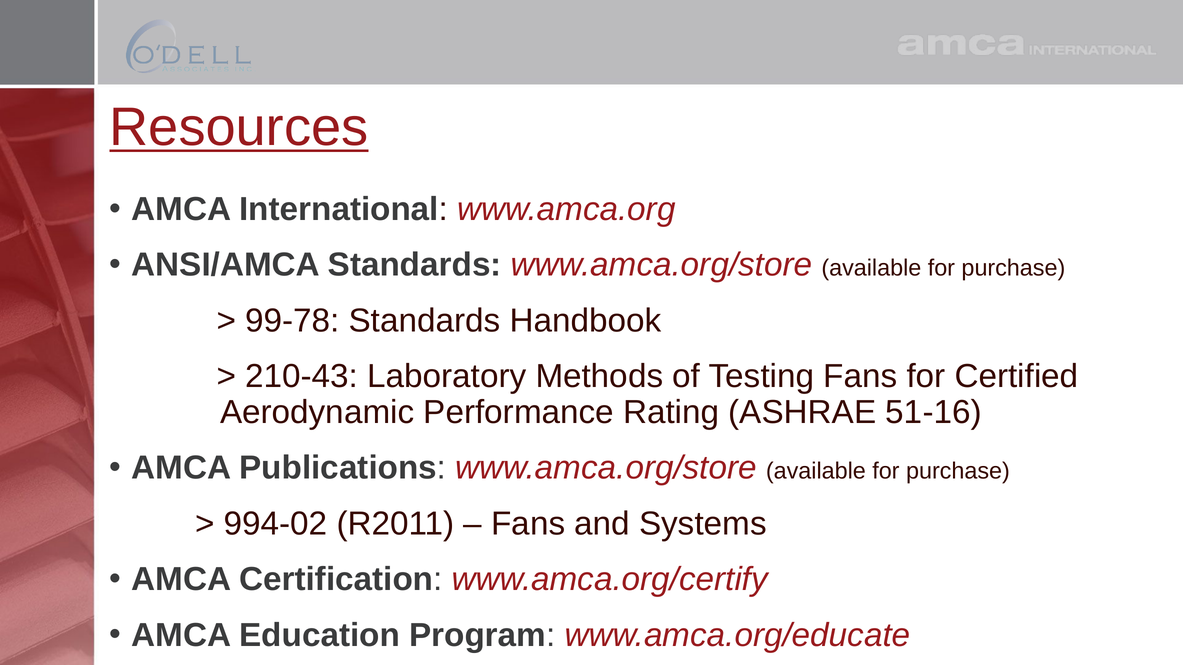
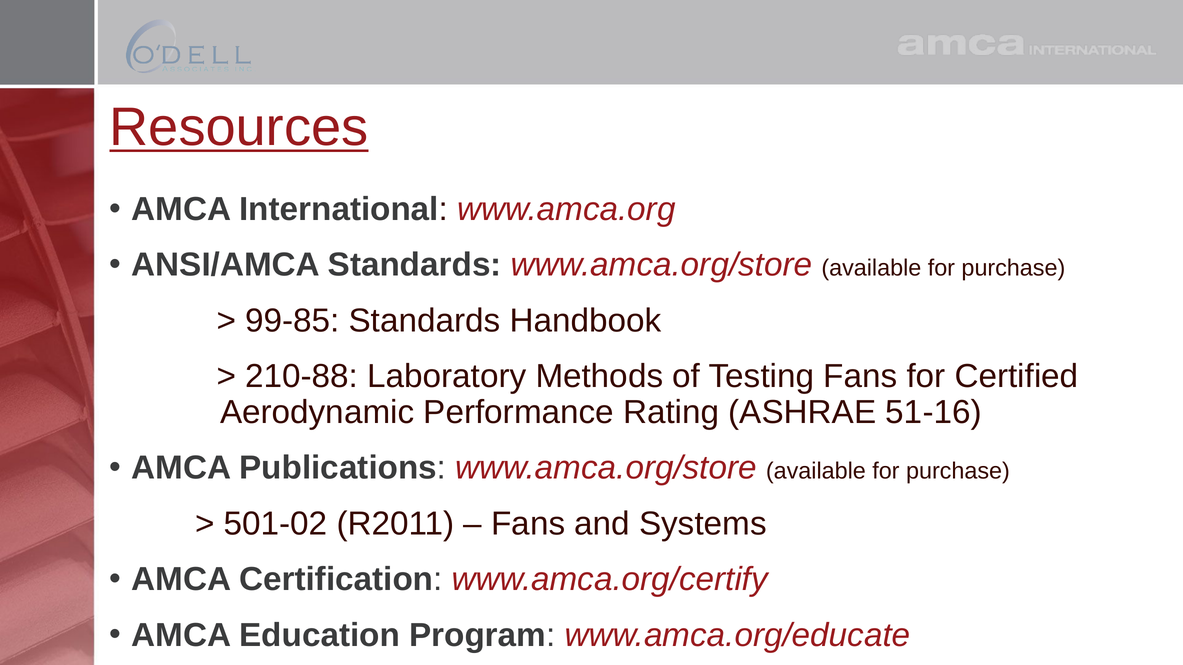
99-78: 99-78 -> 99-85
210-43: 210-43 -> 210-88
994-02: 994-02 -> 501-02
